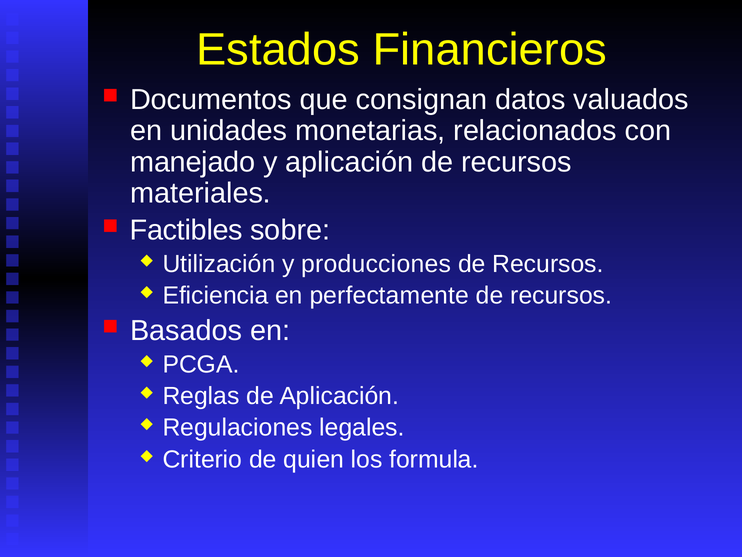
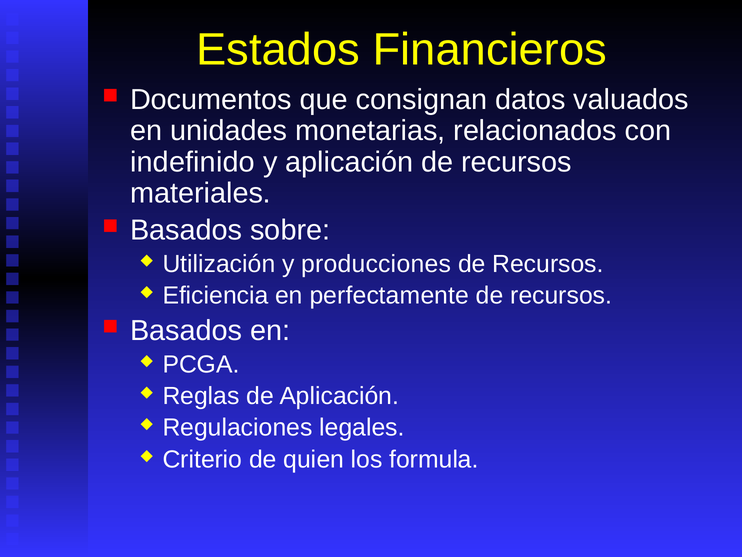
manejado: manejado -> indefinido
Factibles at (186, 230): Factibles -> Basados
